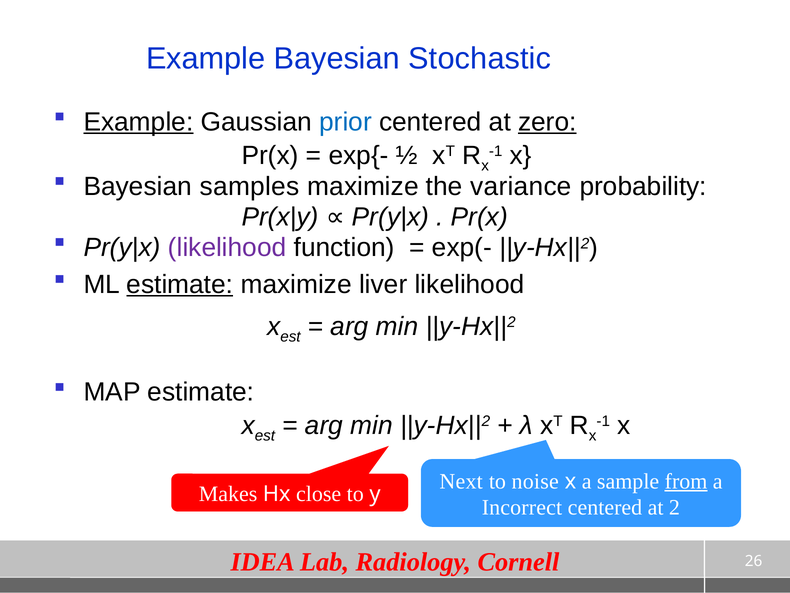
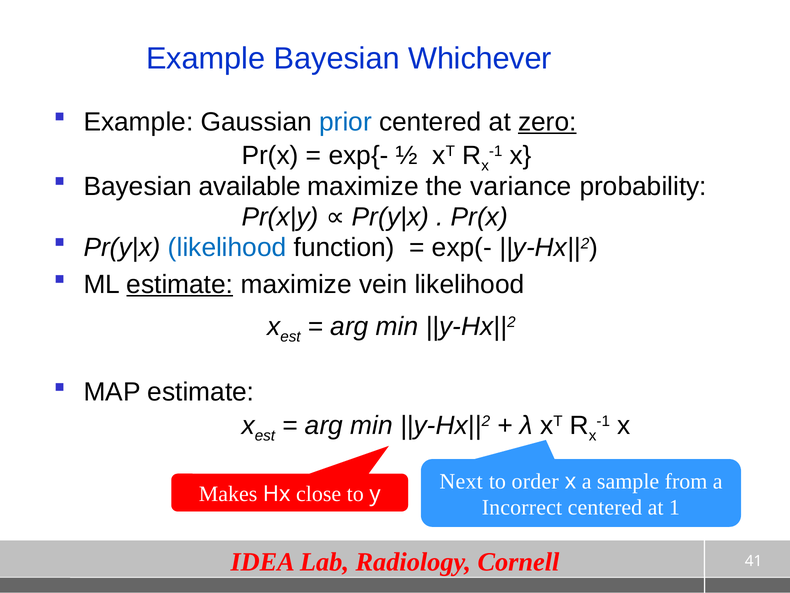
Stochastic: Stochastic -> Whichever
Example at (139, 122) underline: present -> none
samples: samples -> available
likelihood at (227, 248) colour: purple -> blue
liver: liver -> vein
noise: noise -> order
from underline: present -> none
2: 2 -> 1
26: 26 -> 41
